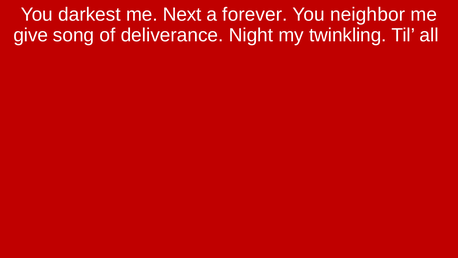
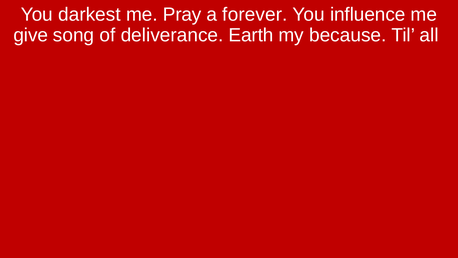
Next: Next -> Pray
neighbor: neighbor -> influence
Night: Night -> Earth
twinkling: twinkling -> because
